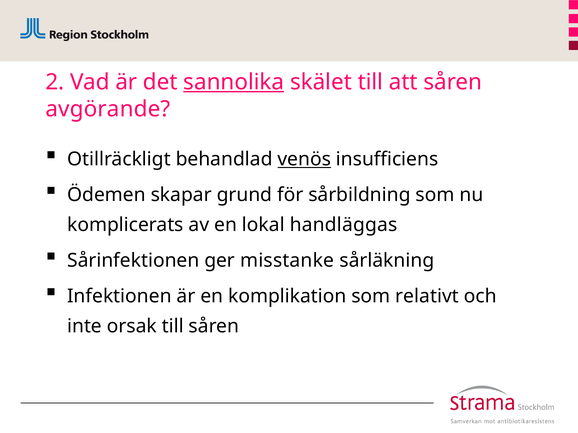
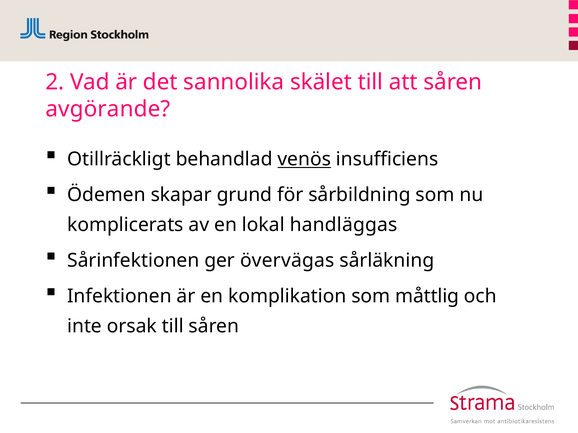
sannolika underline: present -> none
misstanke: misstanke -> övervägas
relativt: relativt -> måttlig
